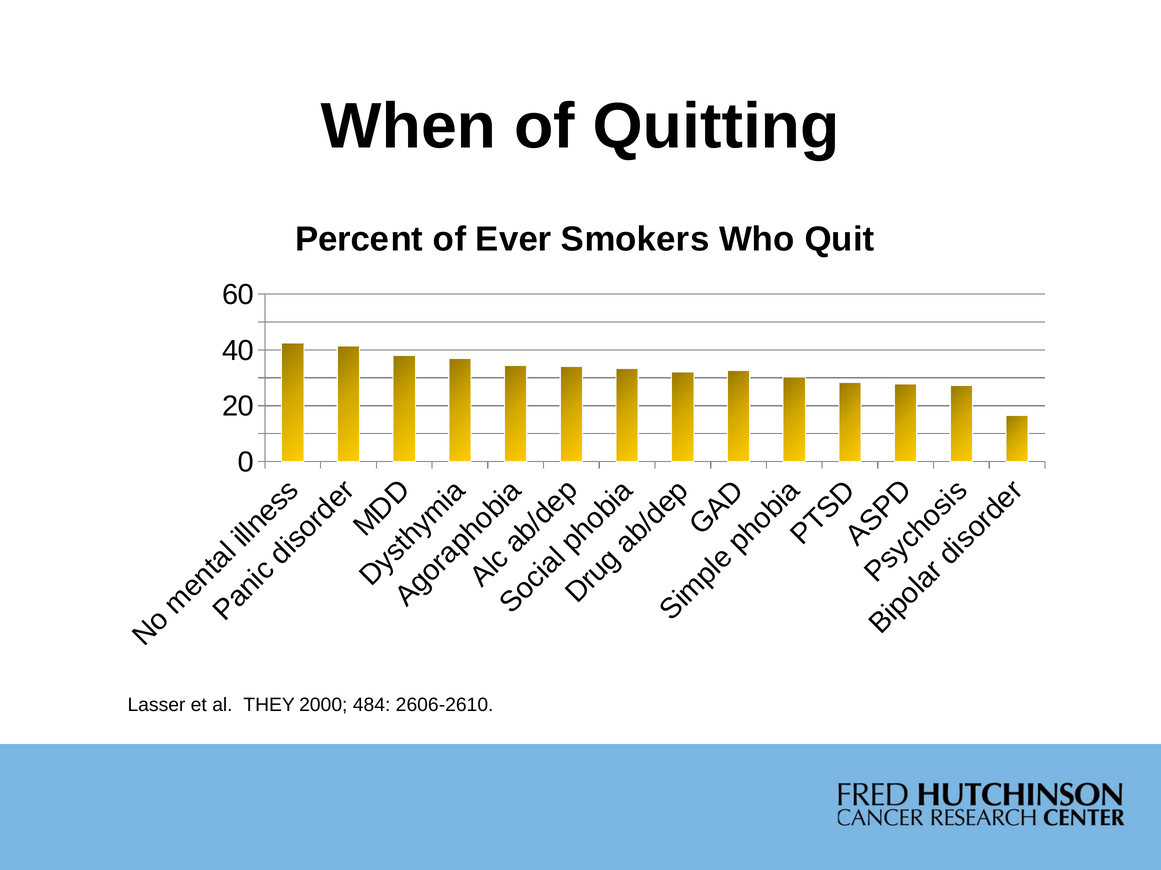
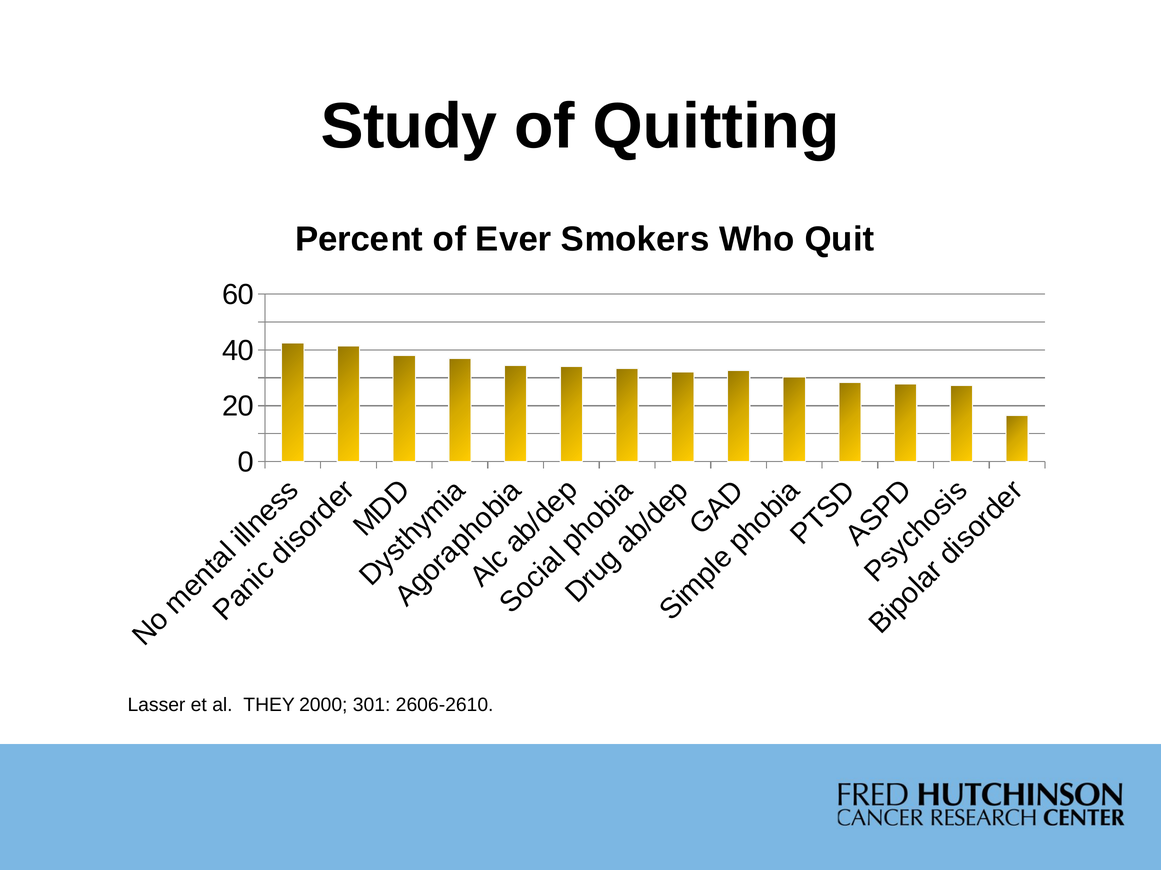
When: When -> Study
484: 484 -> 301
